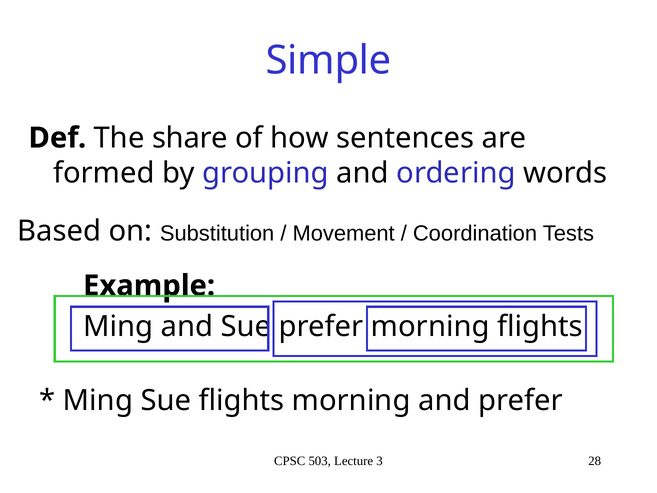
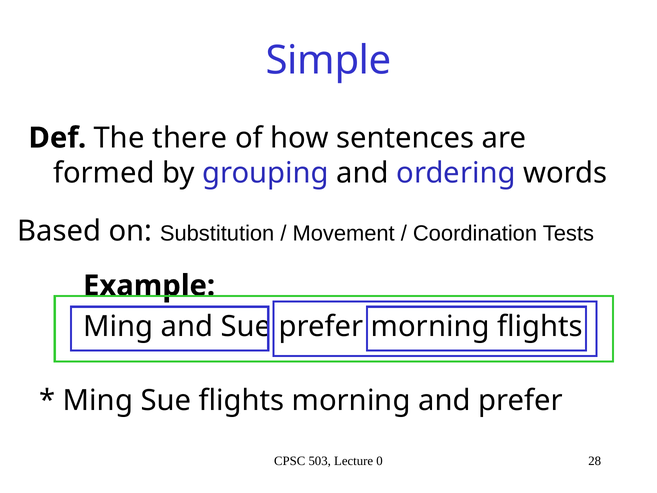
share: share -> there
3: 3 -> 0
